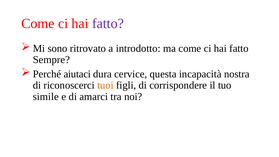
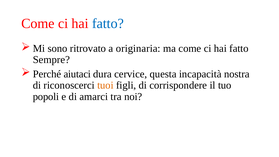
fatto at (108, 23) colour: purple -> blue
introdotto: introdotto -> originaria
simile: simile -> popoli
